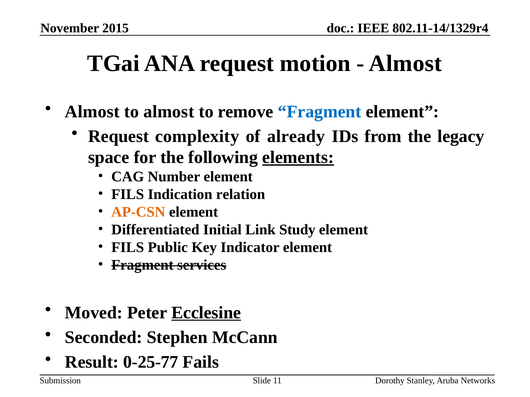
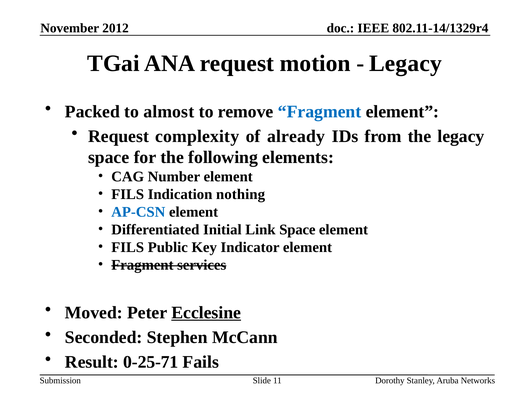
2015: 2015 -> 2012
Almost at (406, 63): Almost -> Legacy
Almost at (92, 112): Almost -> Packed
elements underline: present -> none
relation: relation -> nothing
AP-CSN colour: orange -> blue
Link Study: Study -> Space
0-25-77: 0-25-77 -> 0-25-71
